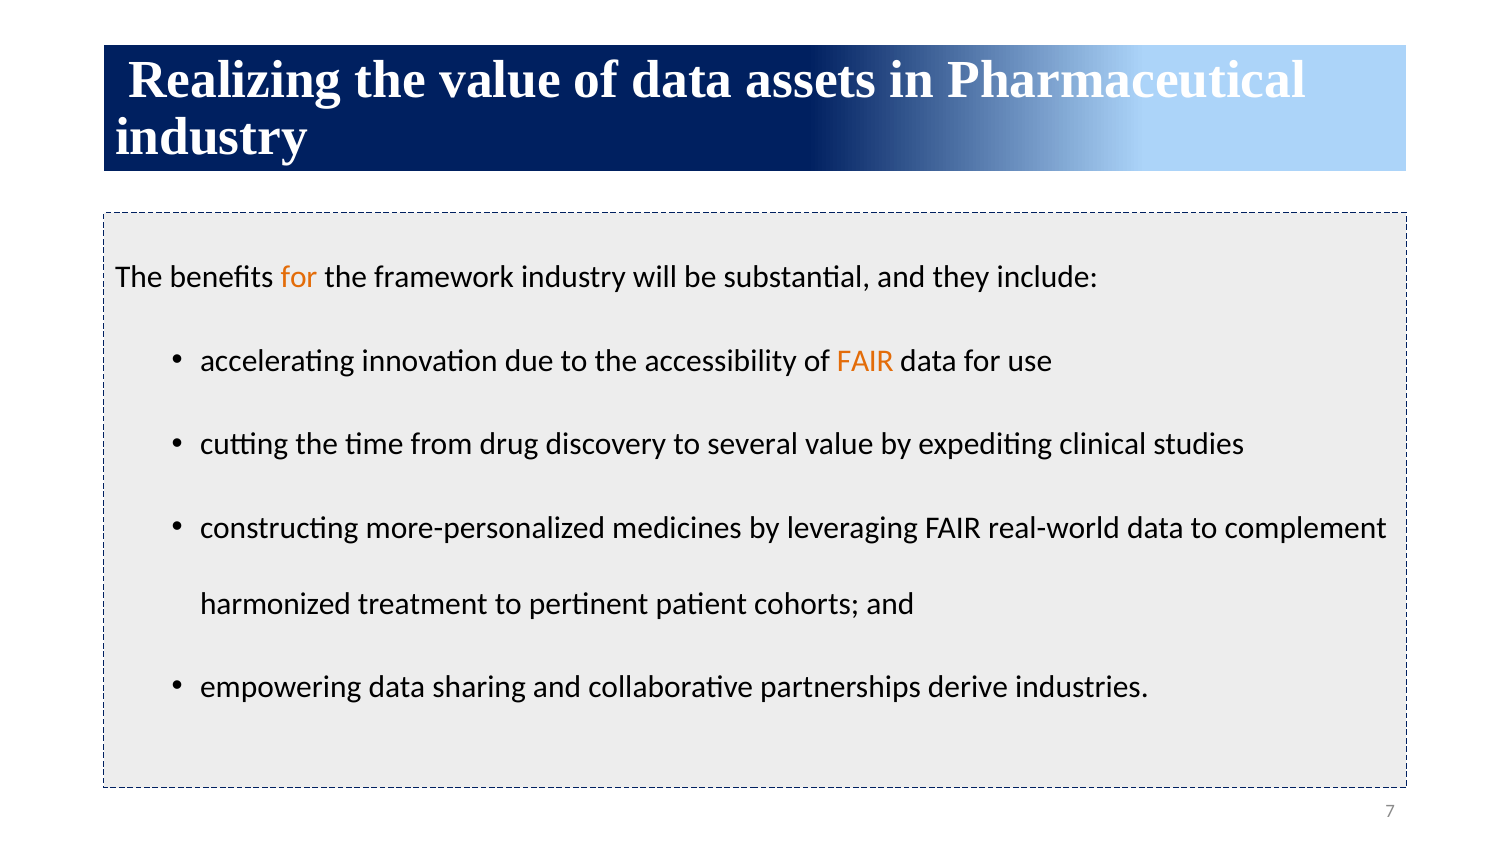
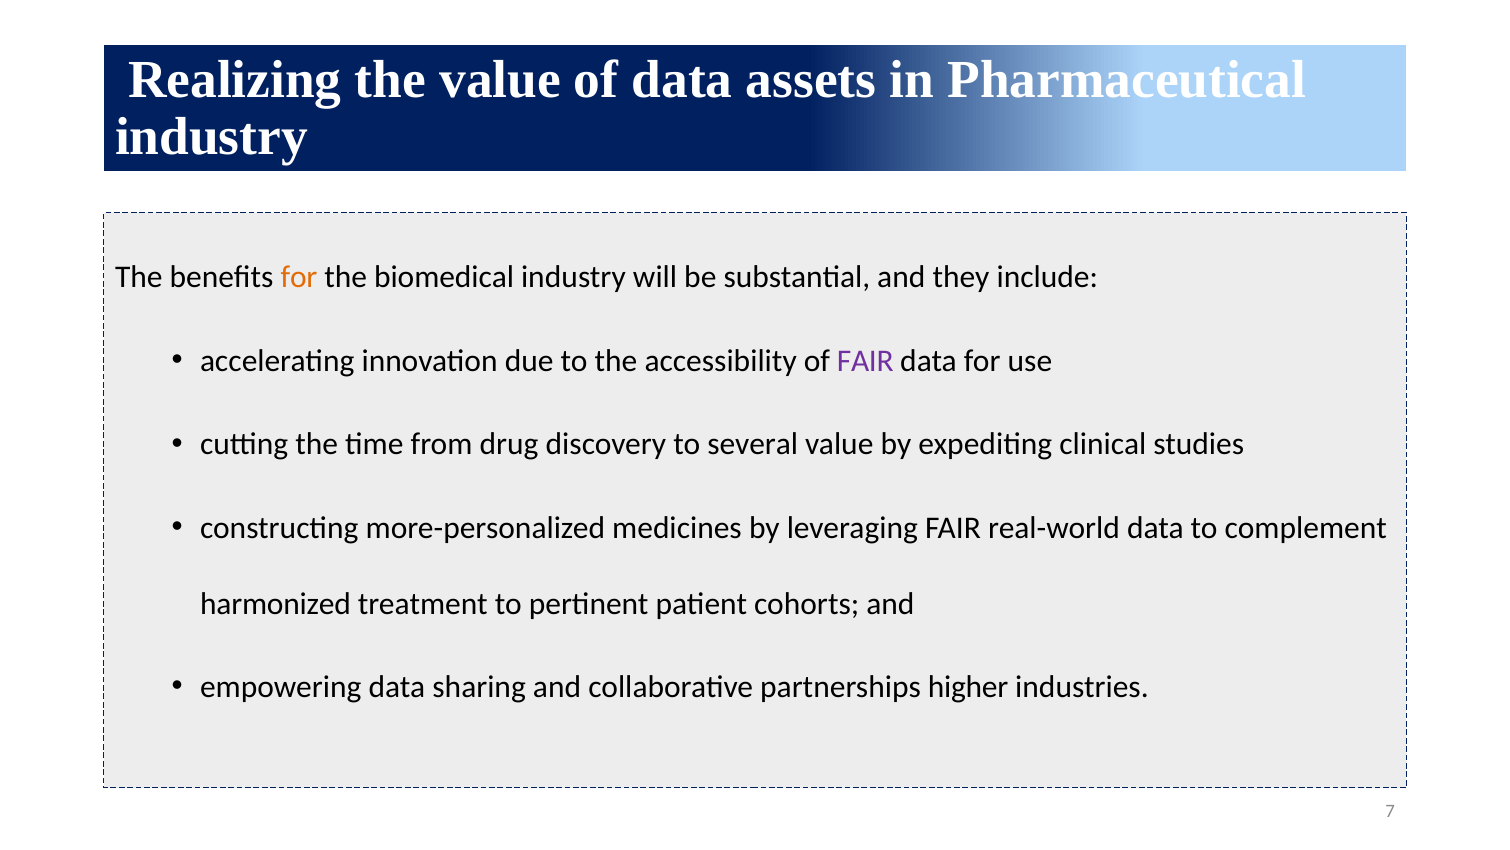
framework: framework -> biomedical
FAIR at (865, 361) colour: orange -> purple
derive: derive -> higher
